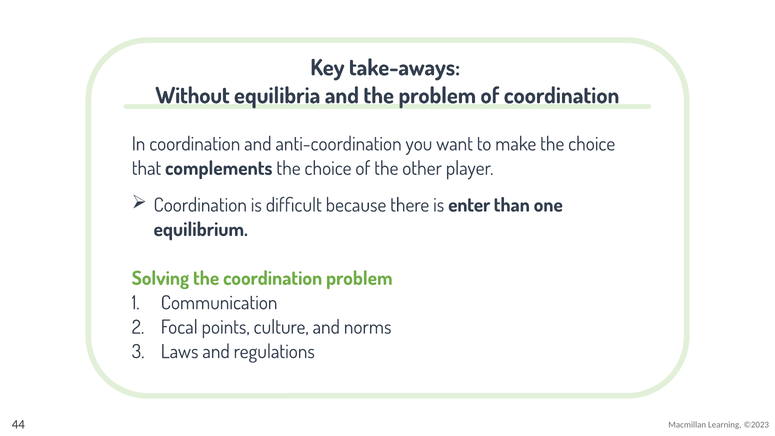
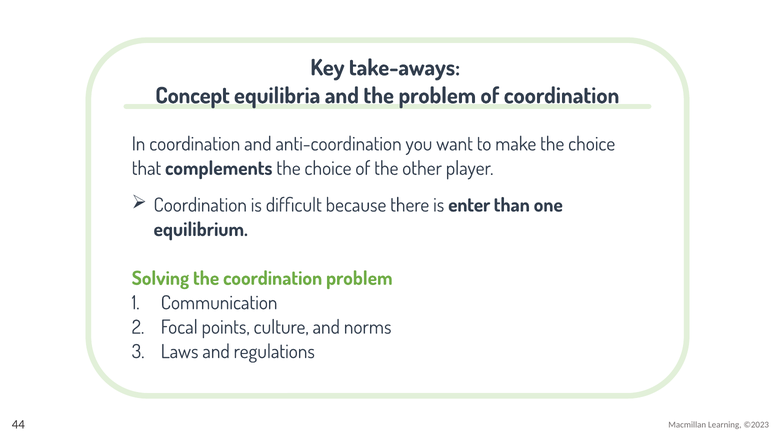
Without: Without -> Concept
